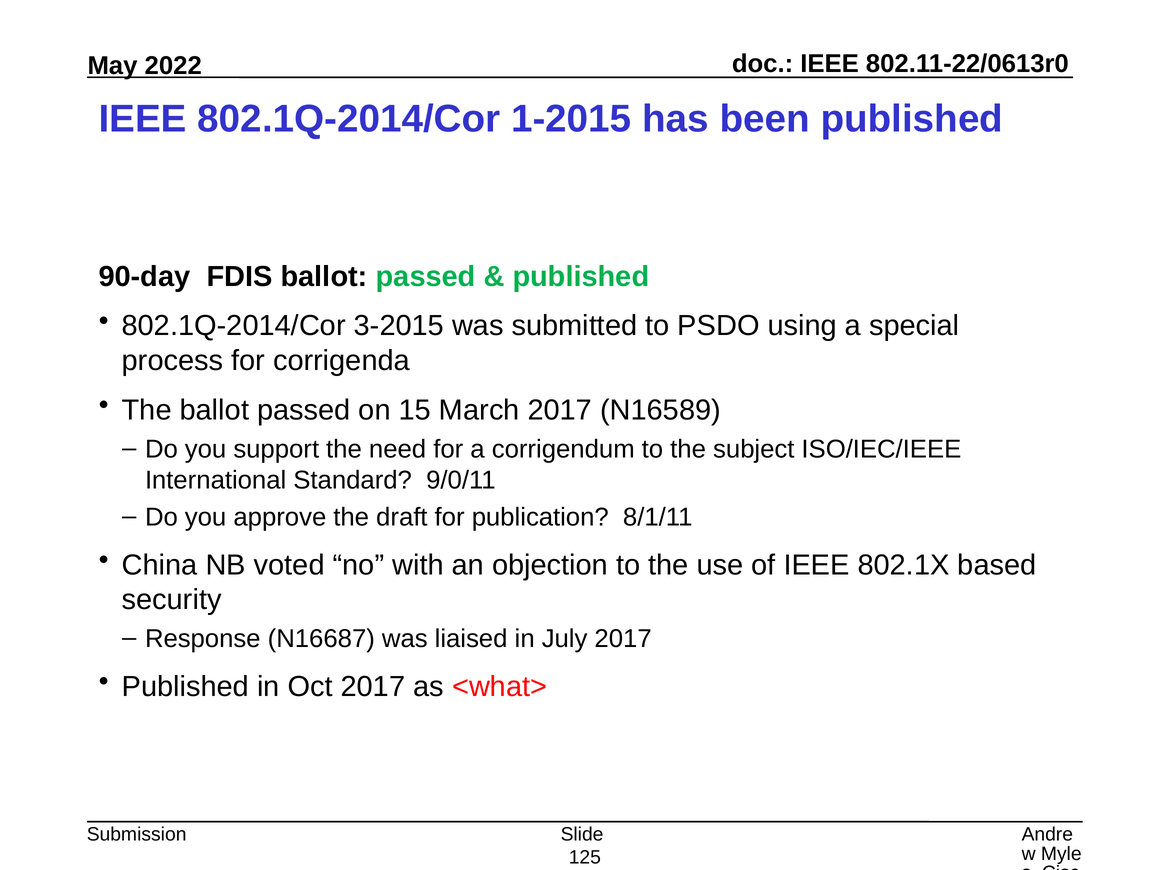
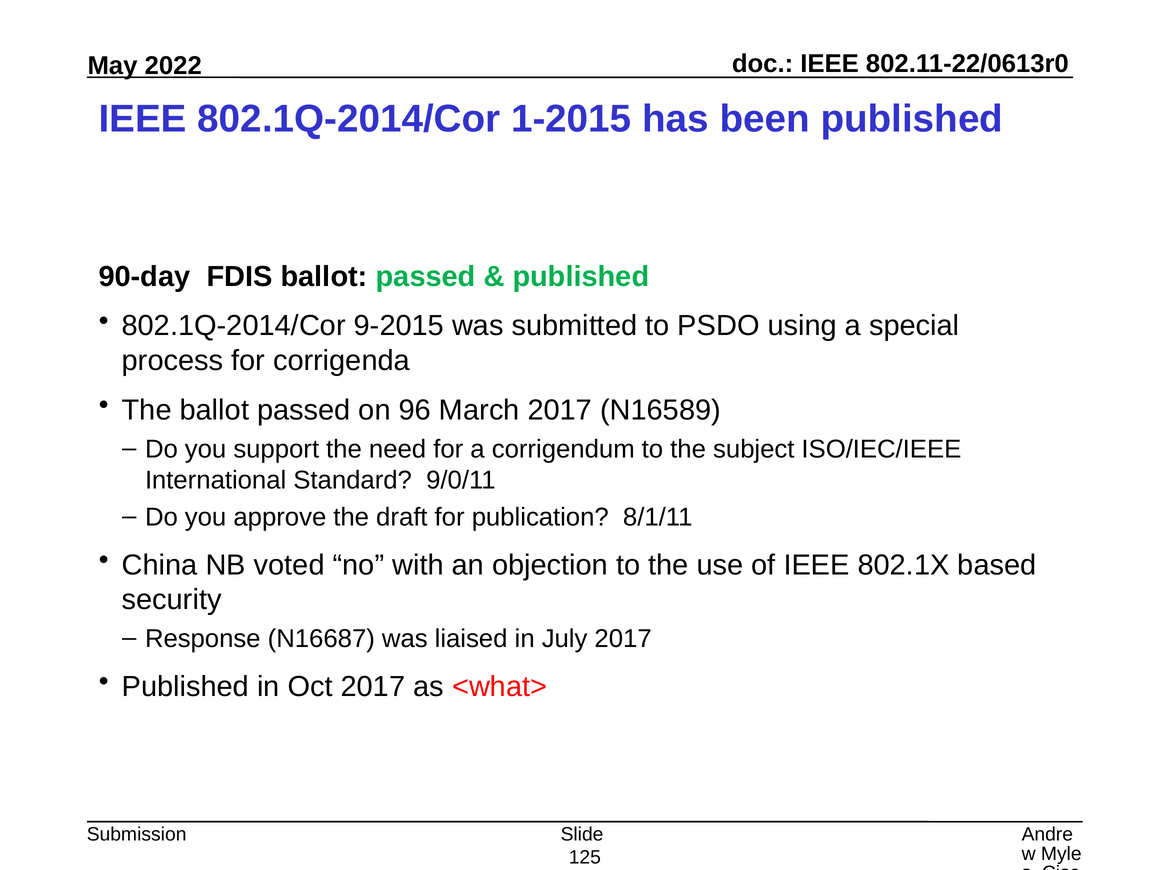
3-2015: 3-2015 -> 9-2015
15: 15 -> 96
